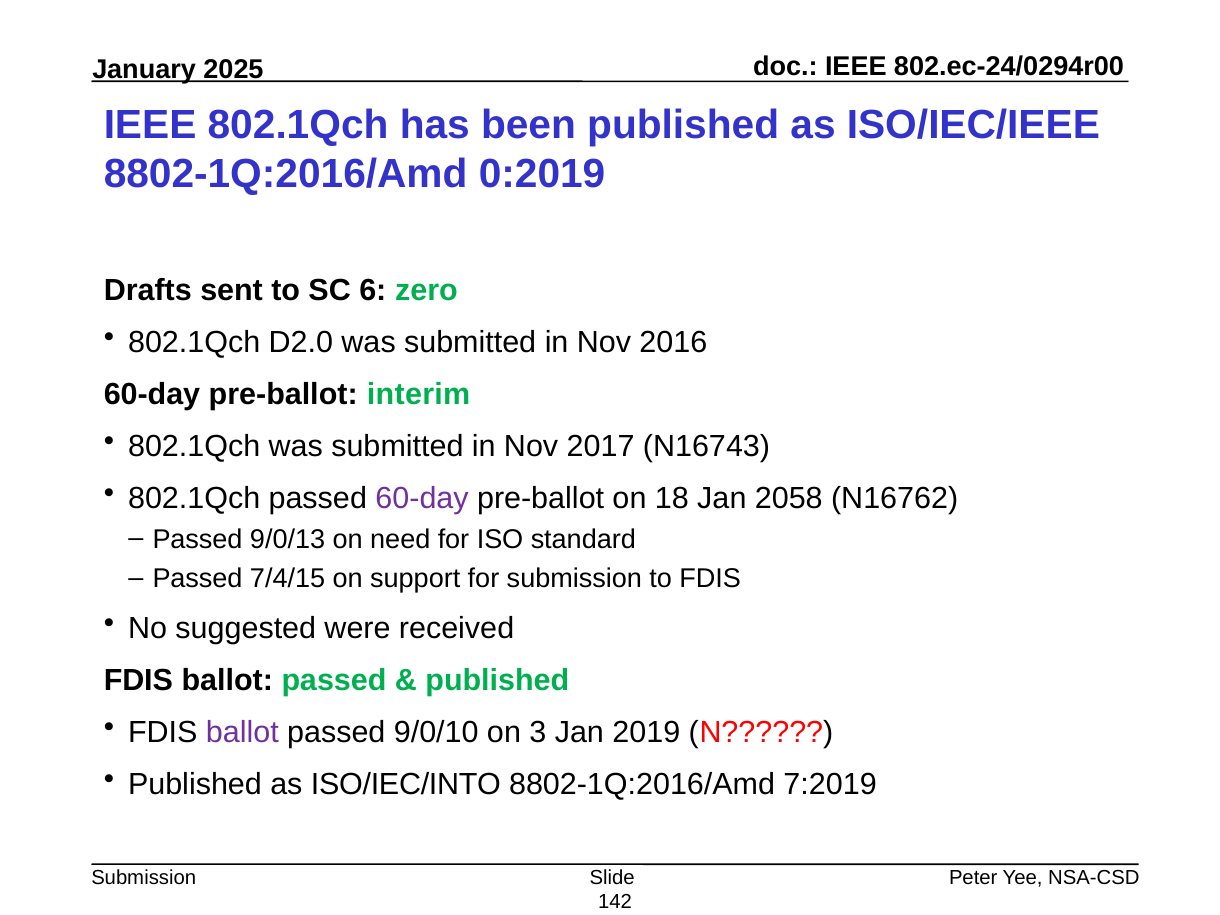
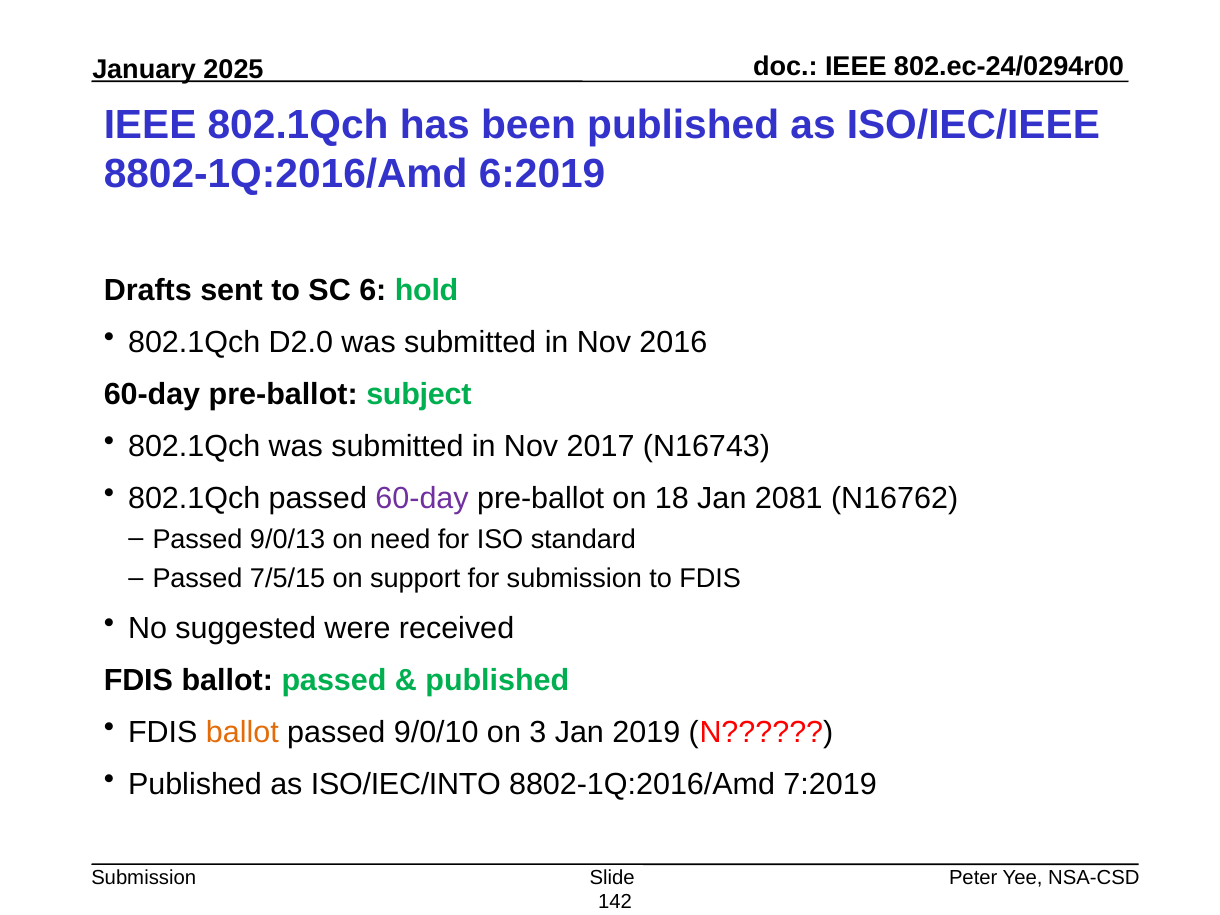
0:2019: 0:2019 -> 6:2019
zero: zero -> hold
interim: interim -> subject
2058: 2058 -> 2081
7/4/15: 7/4/15 -> 7/5/15
ballot at (242, 733) colour: purple -> orange
